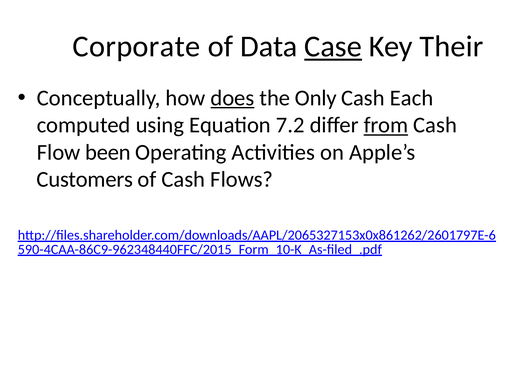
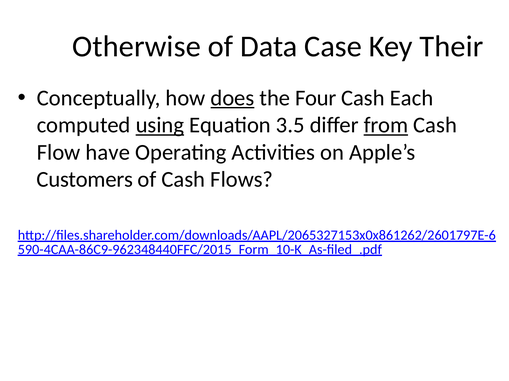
Corporate: Corporate -> Otherwise
Case underline: present -> none
Only: Only -> Four
using underline: none -> present
7.2: 7.2 -> 3.5
been: been -> have
